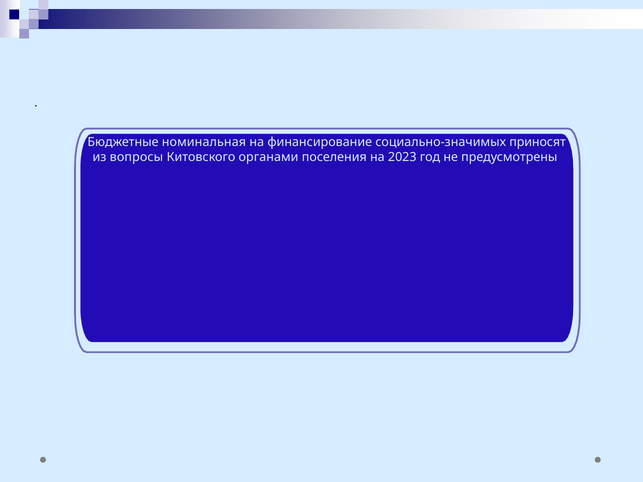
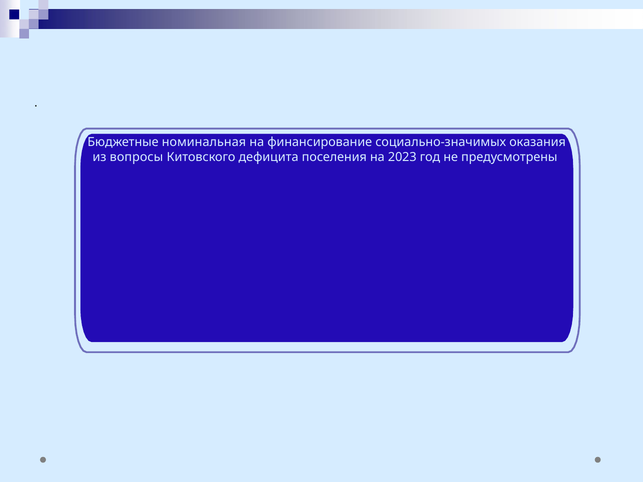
приносят: приносят -> оказания
органами: органами -> дефицита
